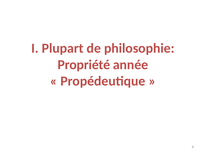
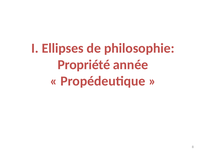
Plupart: Plupart -> Ellipses
